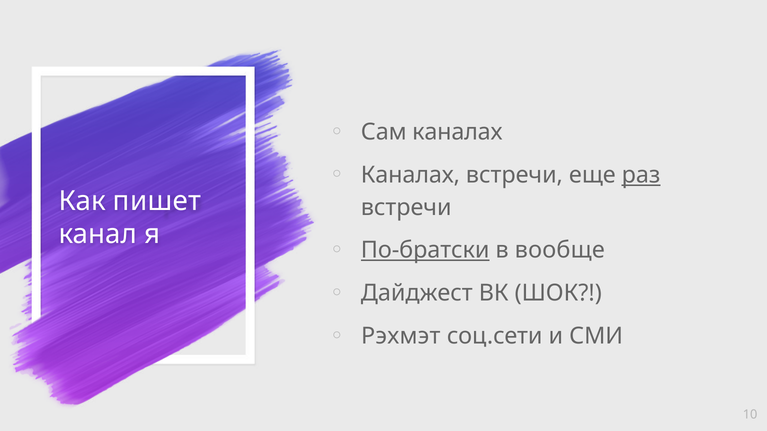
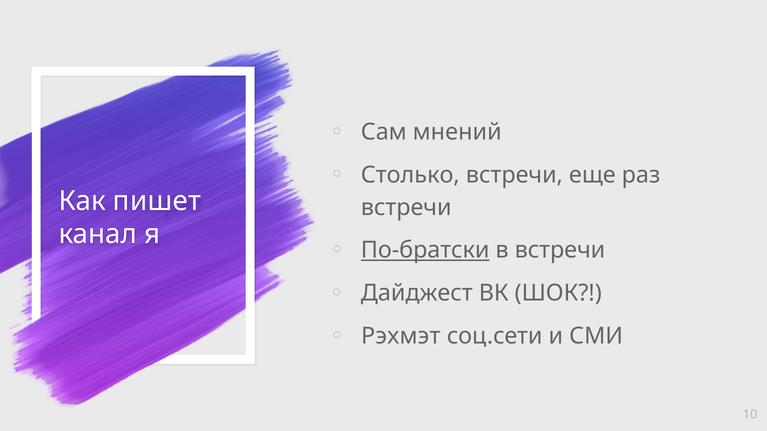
Сам каналах: каналах -> мнений
Каналах at (410, 175): Каналах -> Столько
раз underline: present -> none
в вообще: вообще -> встречи
